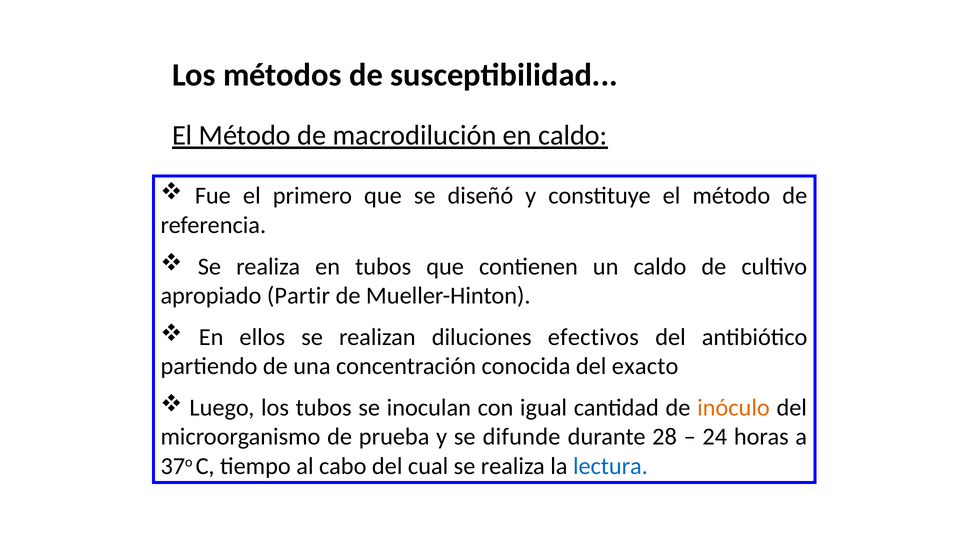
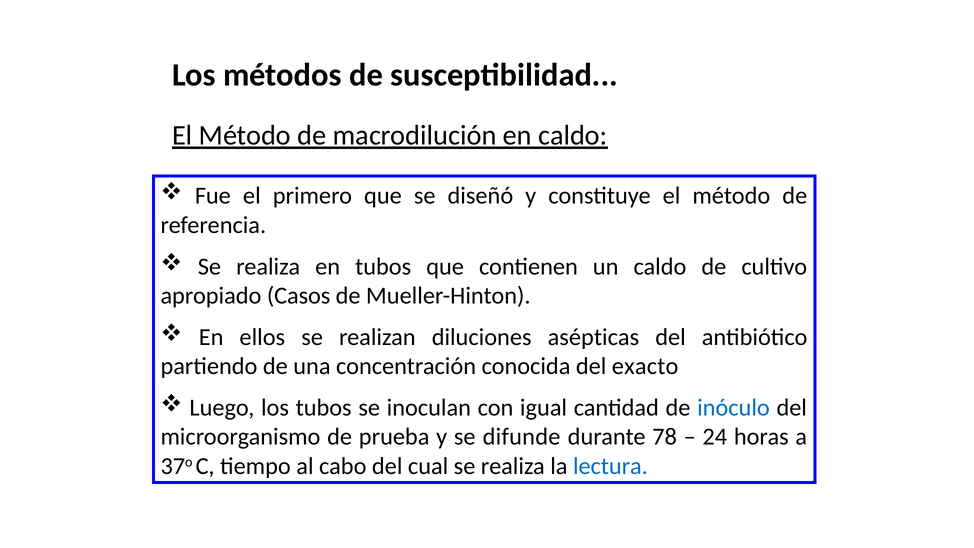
Partir: Partir -> Casos
efectivos: efectivos -> asépticas
inóculo colour: orange -> blue
28: 28 -> 78
